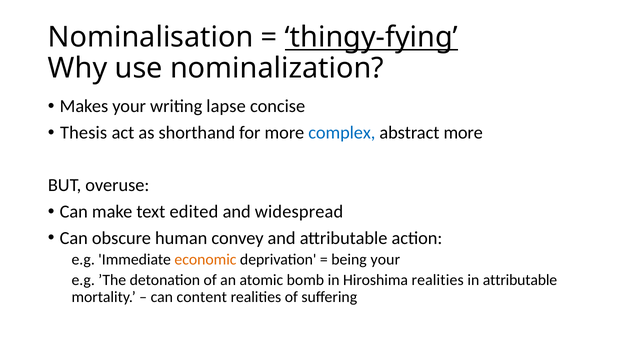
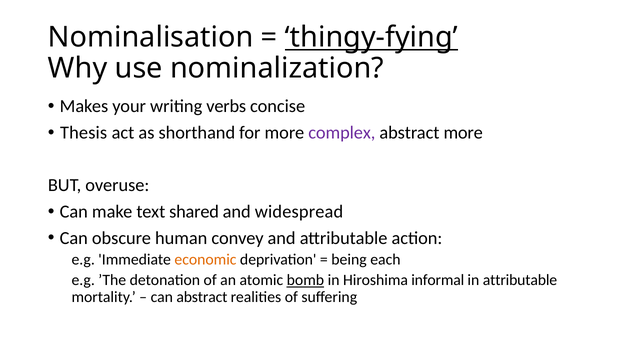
lapse: lapse -> verbs
complex colour: blue -> purple
edited: edited -> shared
being your: your -> each
bomb underline: none -> present
Hiroshima realities: realities -> informal
can content: content -> abstract
